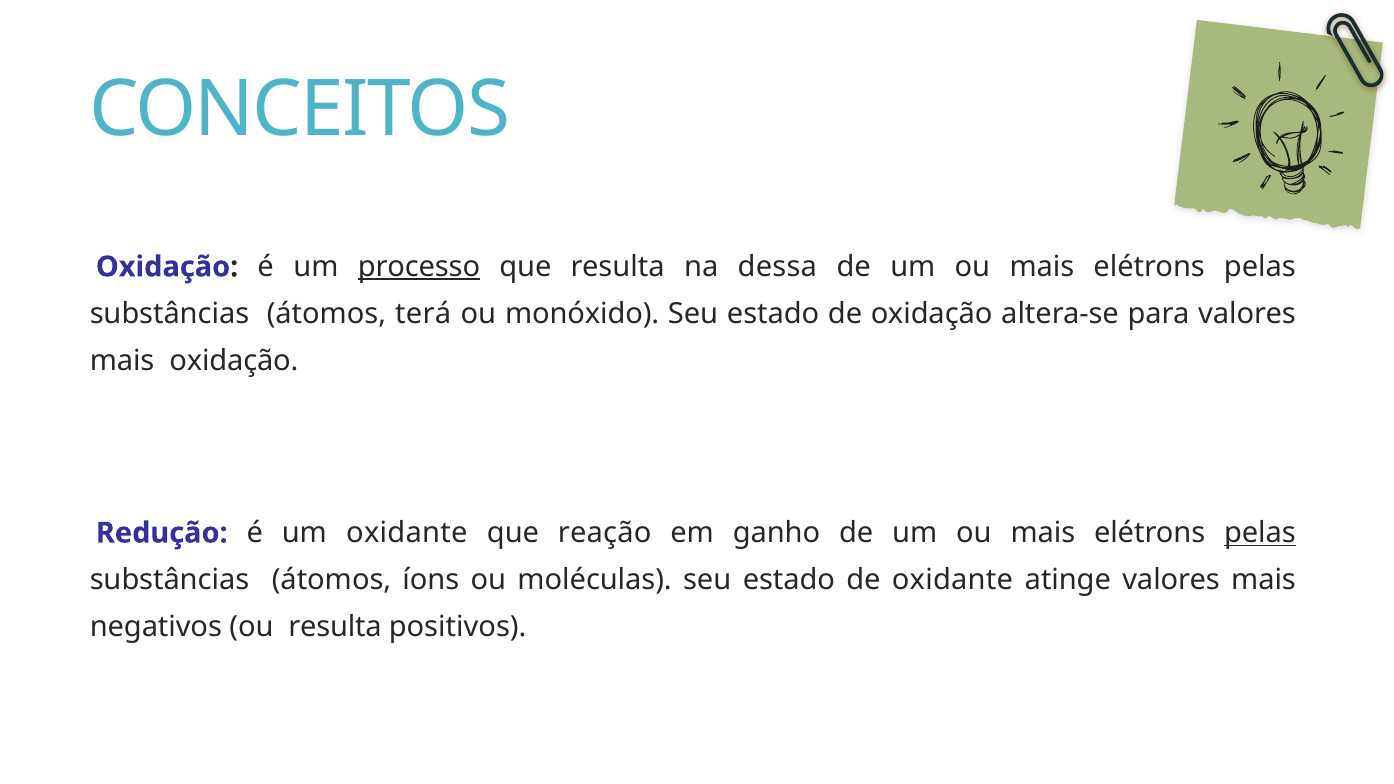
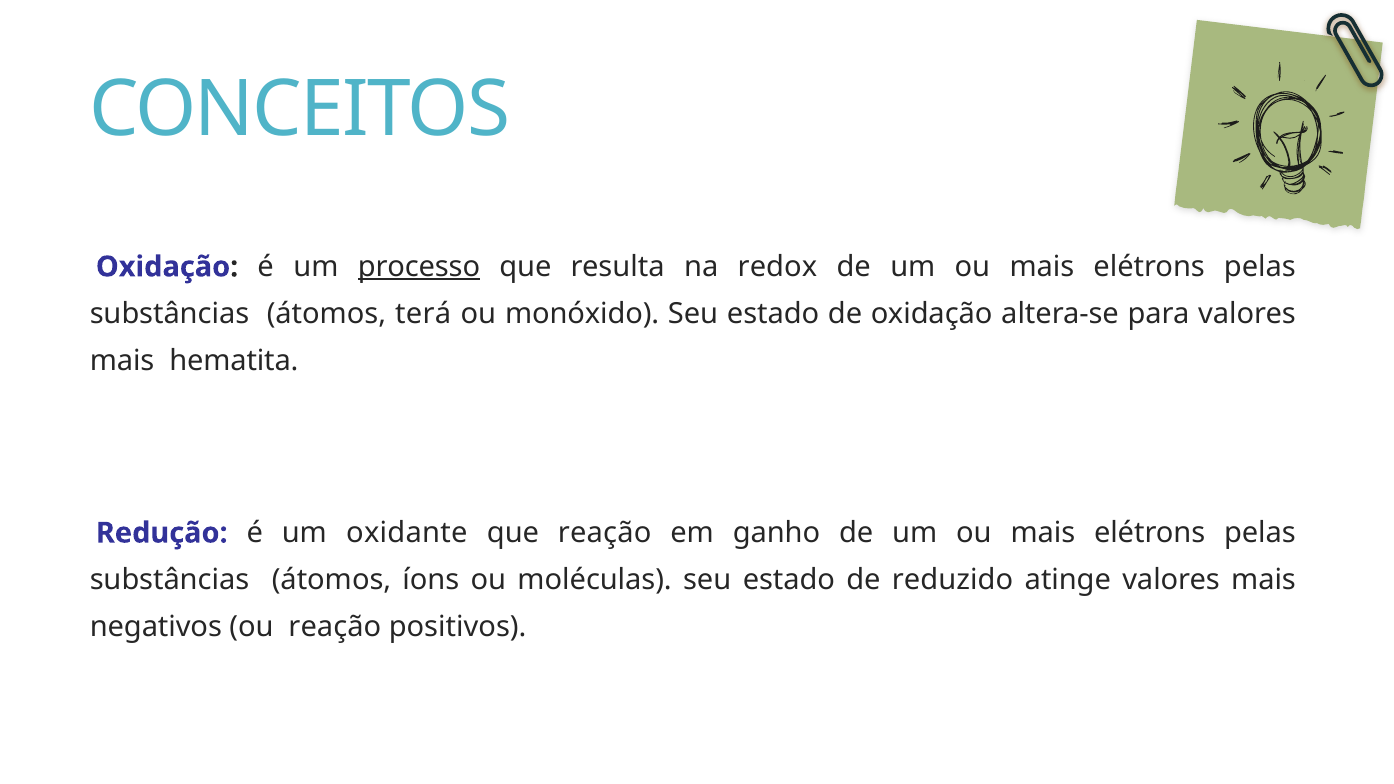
dessa: dessa -> redox
mais oxidação: oxidação -> hematita
pelas at (1260, 533) underline: present -> none
de oxidante: oxidante -> reduzido
ou resulta: resulta -> reação
